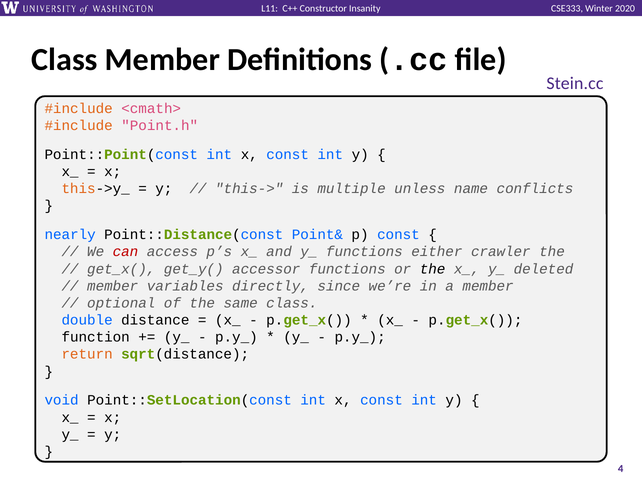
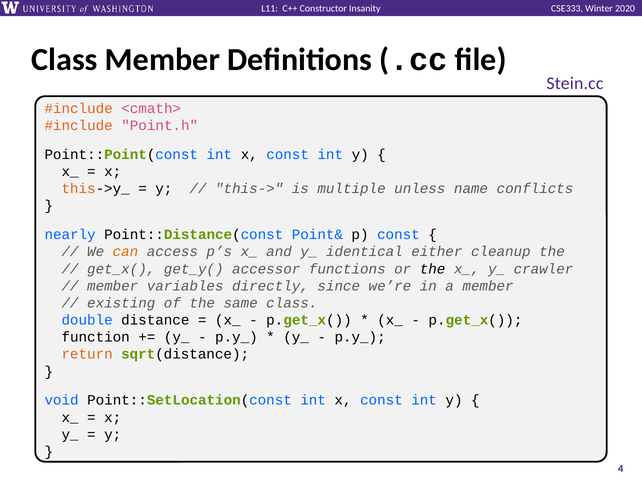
can colour: red -> orange
y_ functions: functions -> identical
crawler: crawler -> cleanup
deleted: deleted -> crawler
optional: optional -> existing
